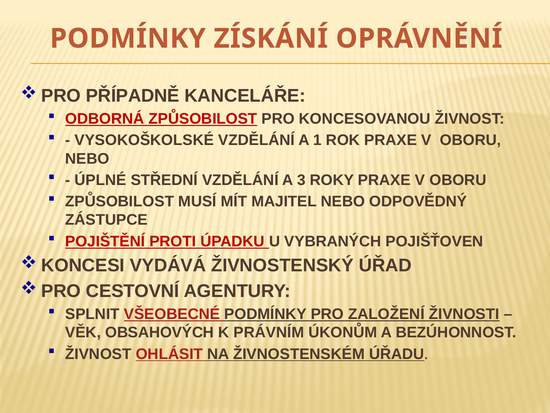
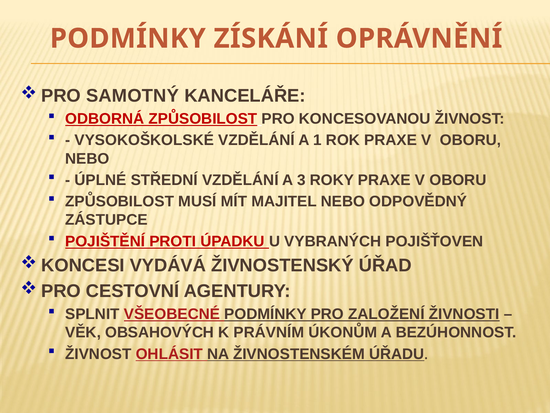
PŘÍPADNĚ: PŘÍPADNĚ -> SAMOTNÝ
